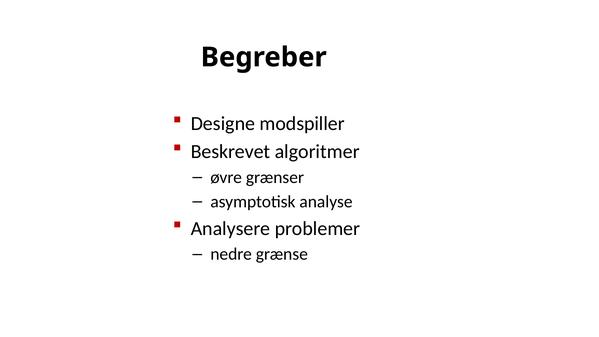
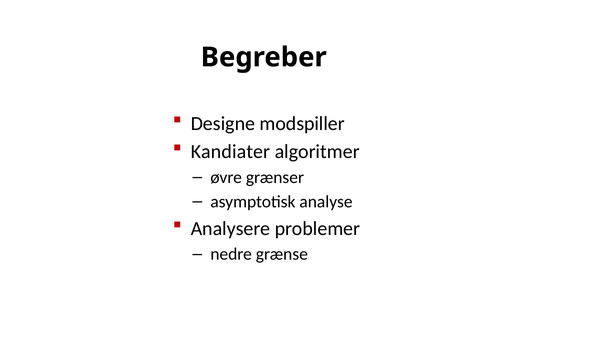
Beskrevet: Beskrevet -> Kandiater
